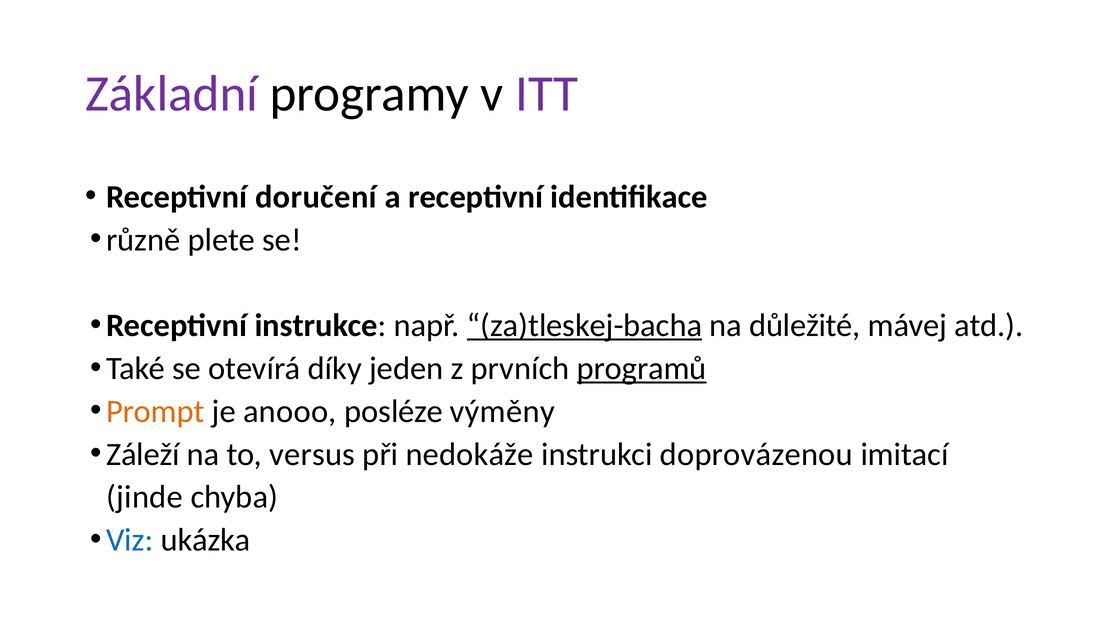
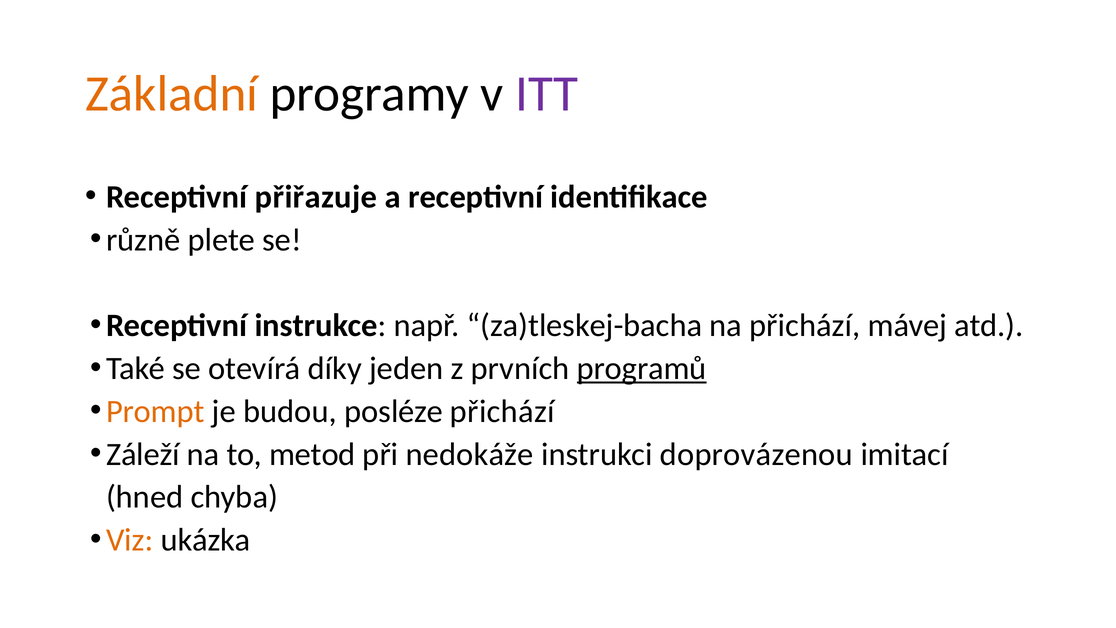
Základní colour: purple -> orange
doručení: doručení -> přiřazuje
za)tleskej-bacha underline: present -> none
na důležité: důležité -> přichází
anooo: anooo -> budou
posléze výměny: výměny -> přichází
versus: versus -> metod
jinde: jinde -> hned
Viz colour: blue -> orange
